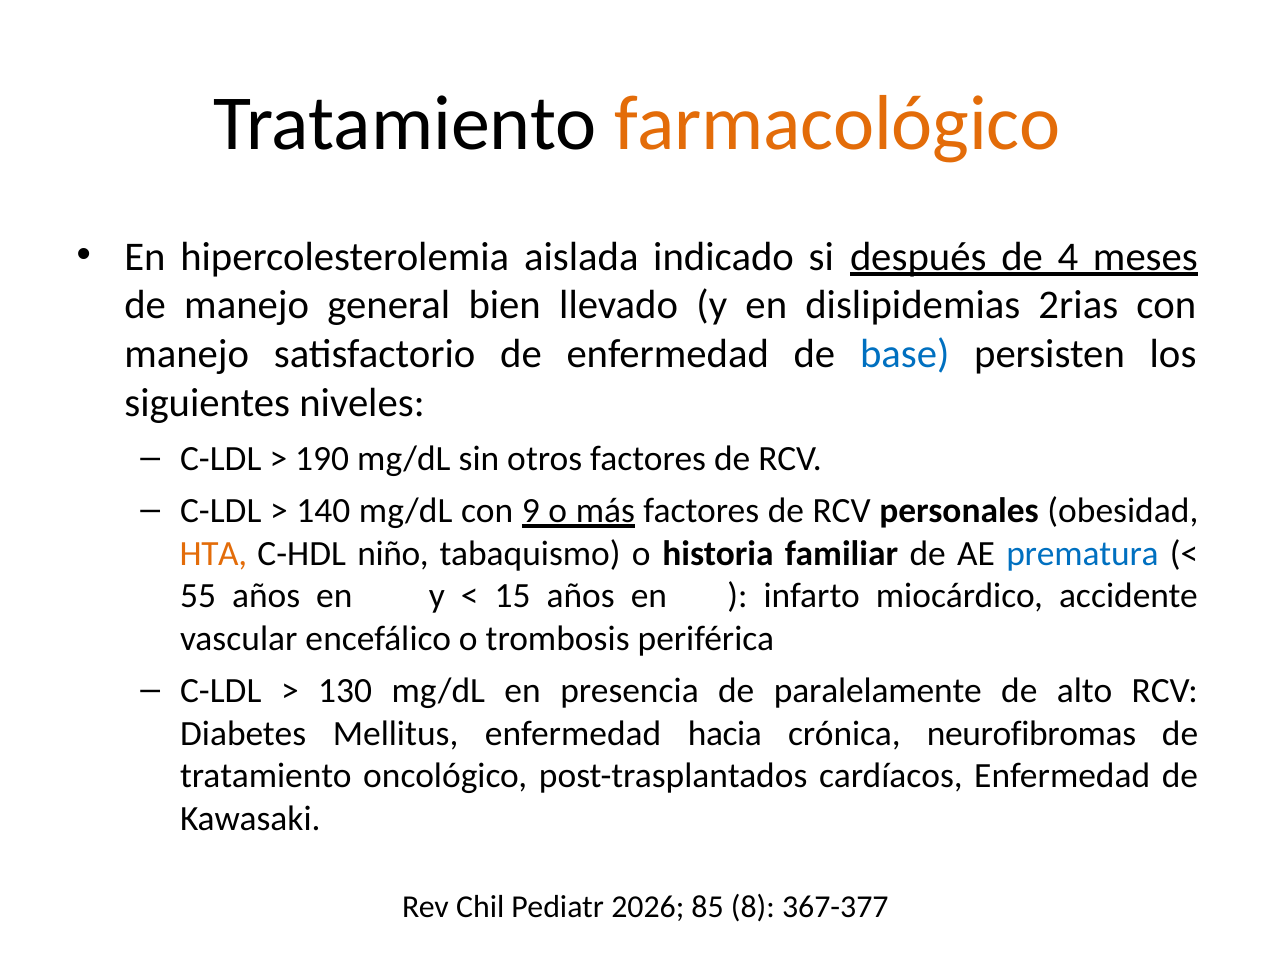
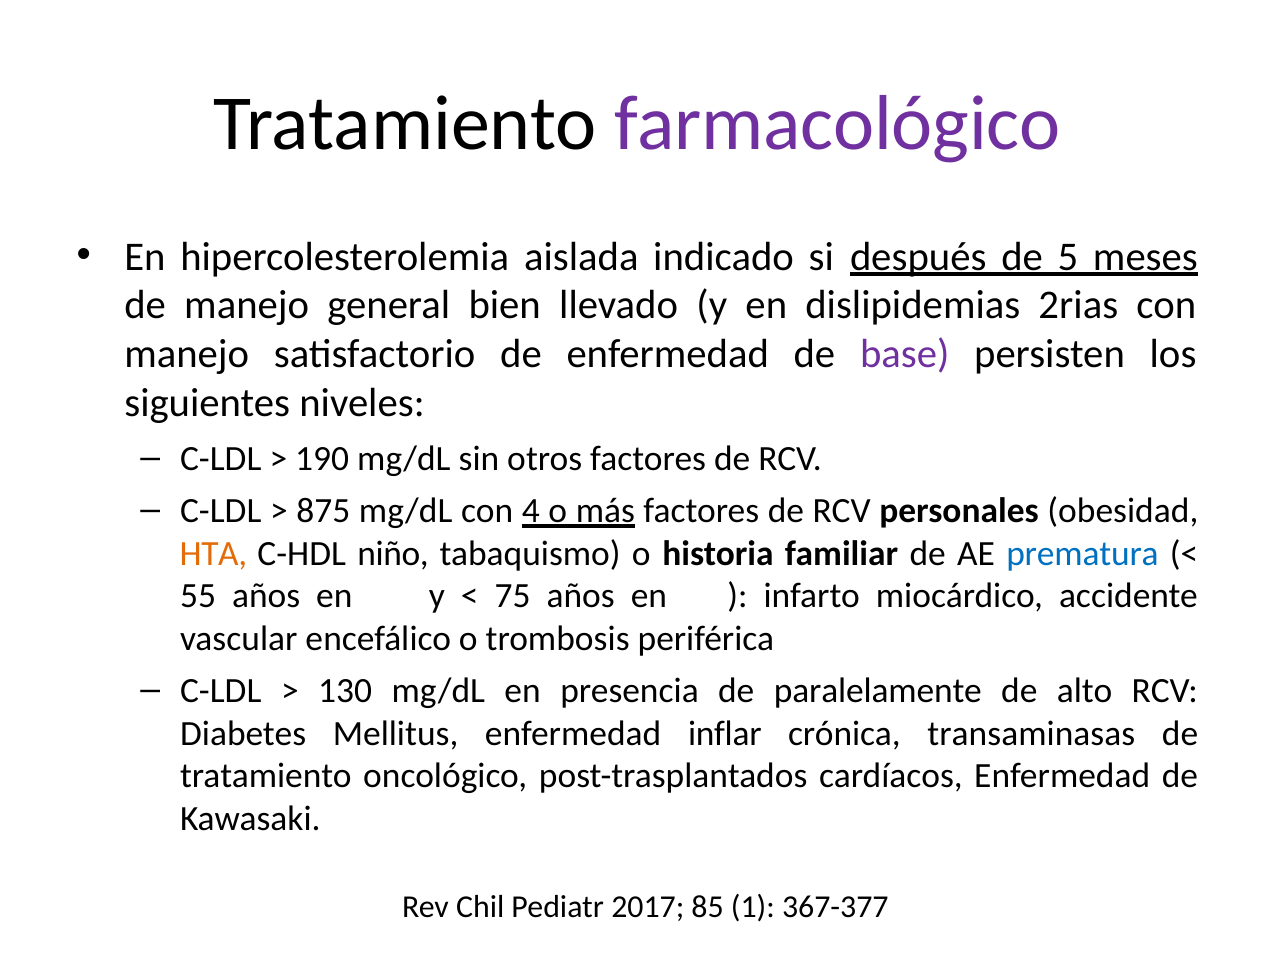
farmacológico colour: orange -> purple
4: 4 -> 5
base colour: blue -> purple
140: 140 -> 875
9: 9 -> 4
15: 15 -> 75
hacia: hacia -> inflar
neurofibromas: neurofibromas -> transaminasas
2026: 2026 -> 2017
8: 8 -> 1
